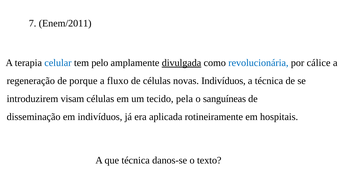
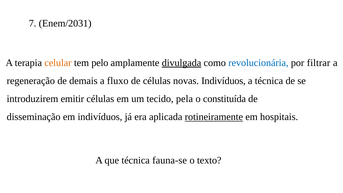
Enem/2011: Enem/2011 -> Enem/2031
celular colour: blue -> orange
cálice: cálice -> filtrar
porque: porque -> demais
visam: visam -> emitir
sanguíneas: sanguíneas -> constituída
rotineiramente underline: none -> present
danos-se: danos-se -> fauna-se
